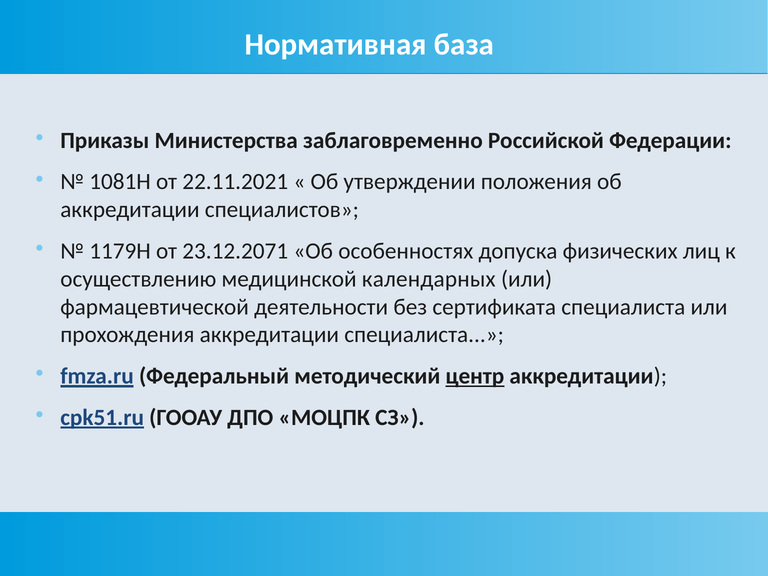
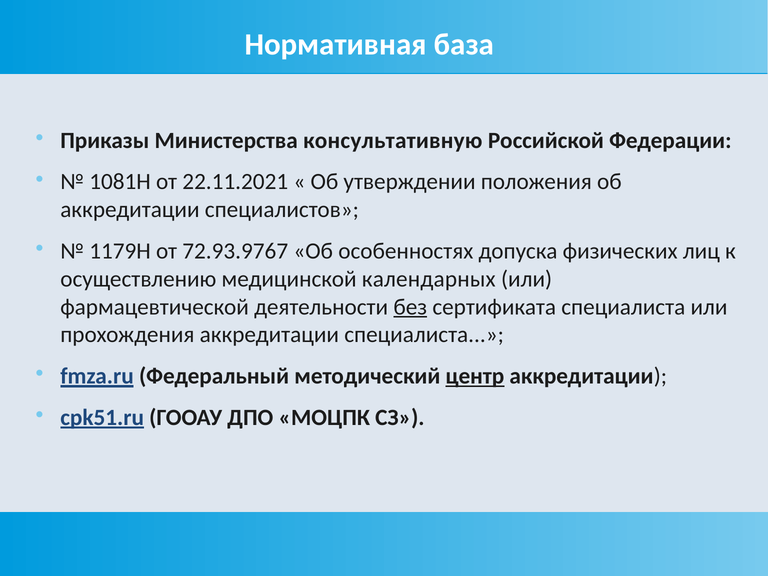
заблаговременно: заблаговременно -> консультативную
23.12.2071: 23.12.2071 -> 72.93.9767
без underline: none -> present
